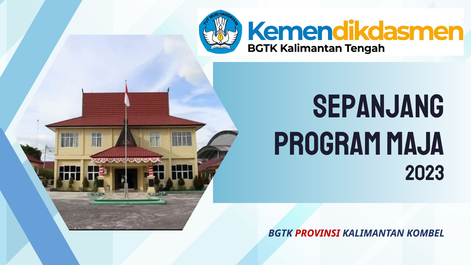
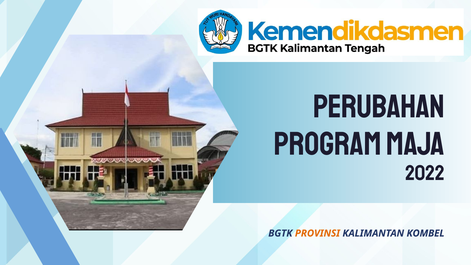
SEPANJANG: SEPANJANG -> PERUBAHAN
2023: 2023 -> 2022
PROVINSI colour: red -> orange
